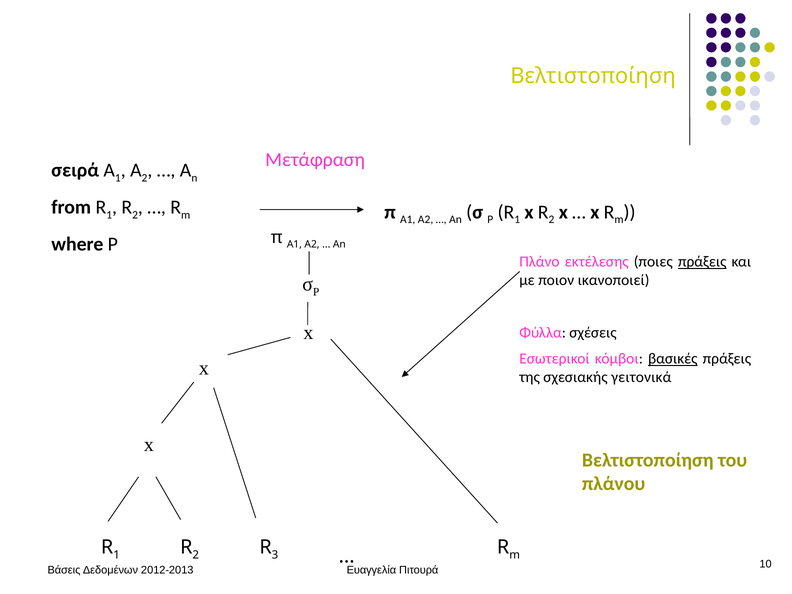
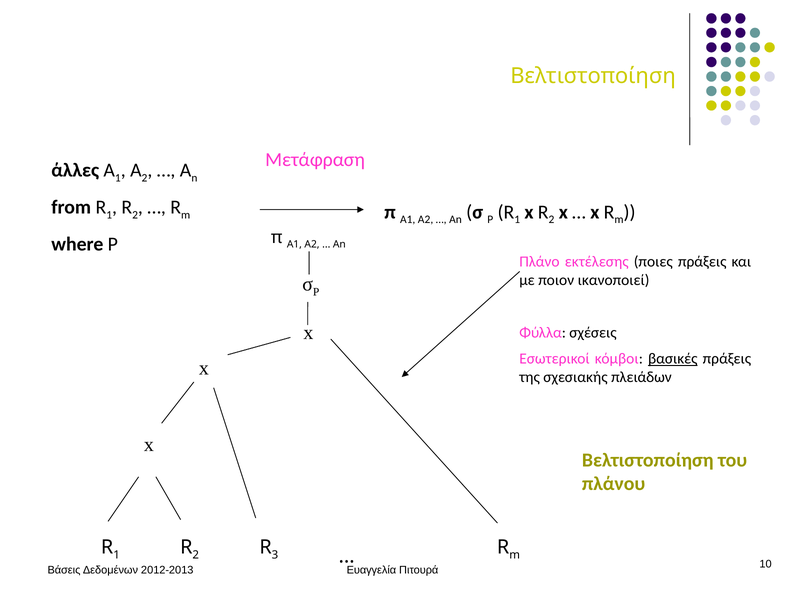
σειρά: σειρά -> άλλες
πράξεις at (702, 262) underline: present -> none
γειτονικά: γειτονικά -> πλειάδων
